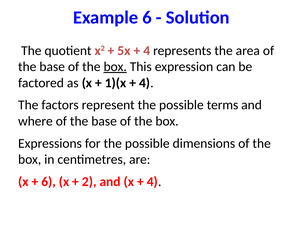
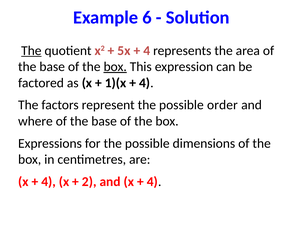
The at (31, 51) underline: none -> present
terms: terms -> order
6 at (49, 182): 6 -> 4
